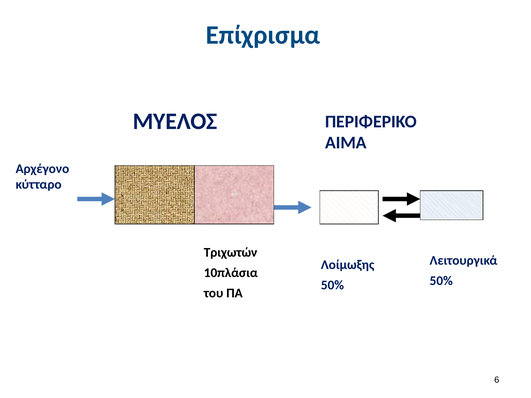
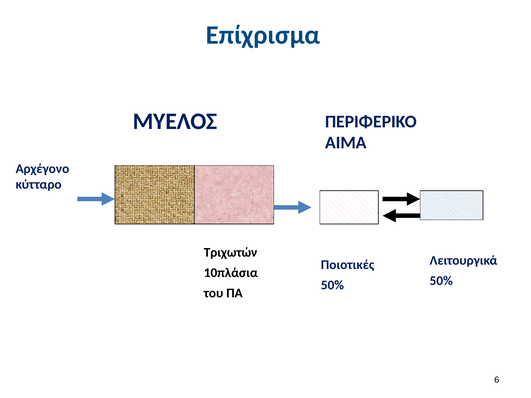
Λοίμωξης: Λοίμωξης -> Ποιοτικές
